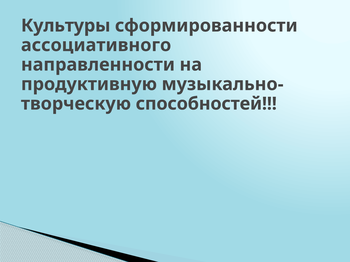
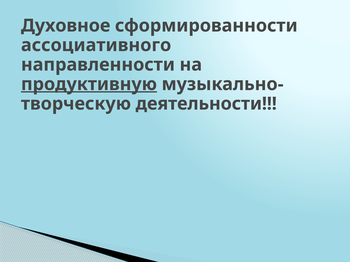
Культуры: Культуры -> Духовное
продуктивную underline: none -> present
способностей: способностей -> деятельности
